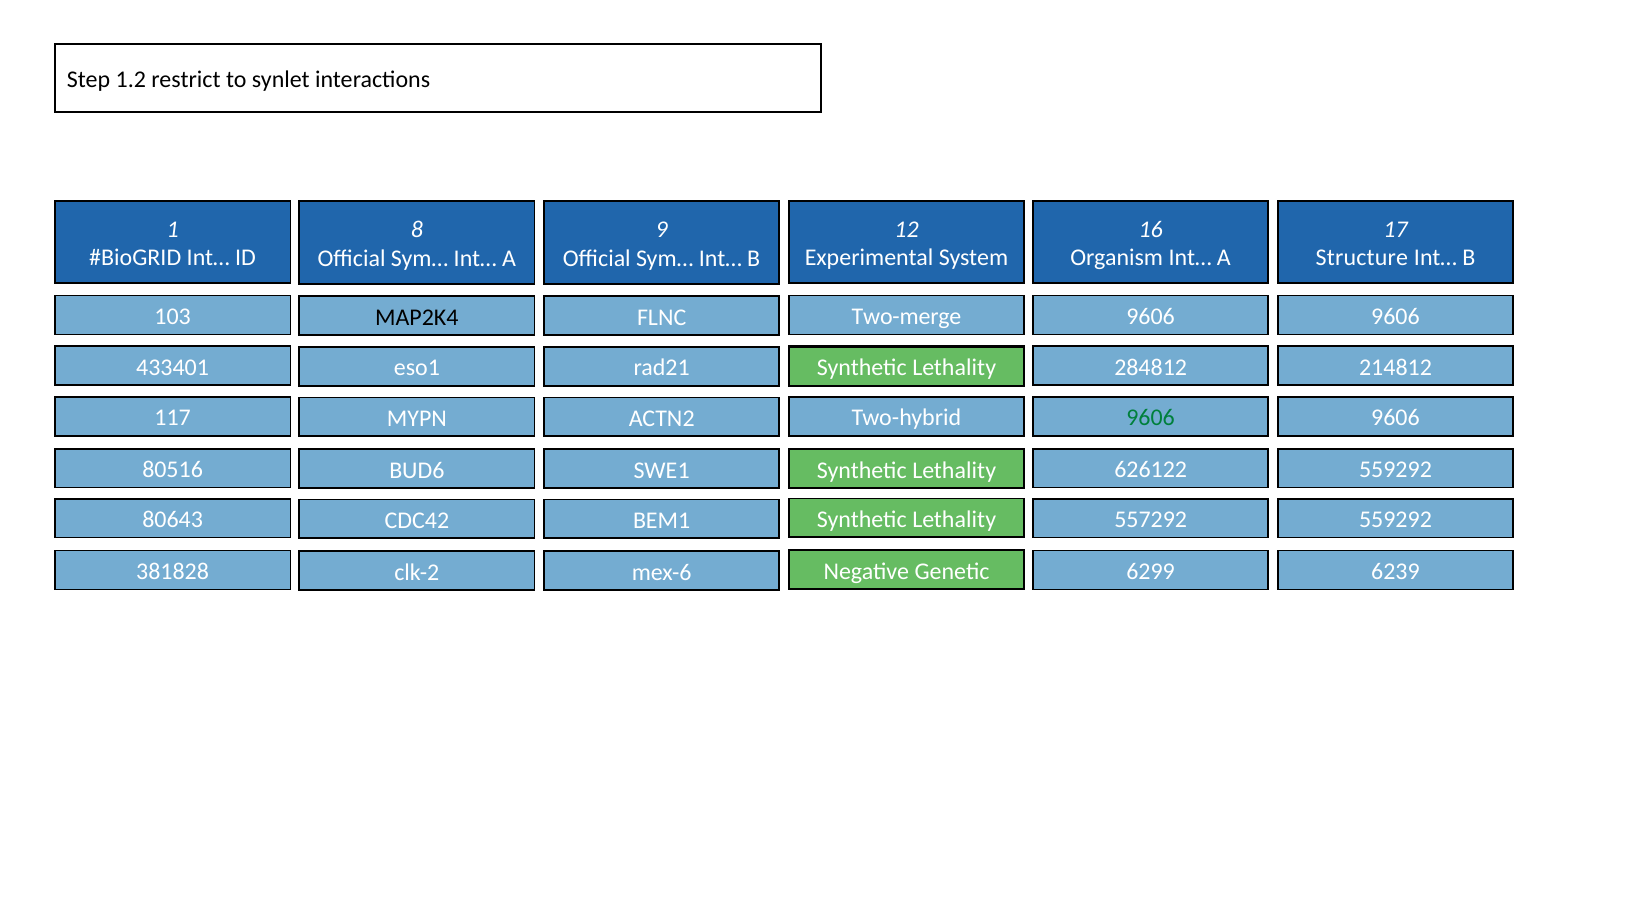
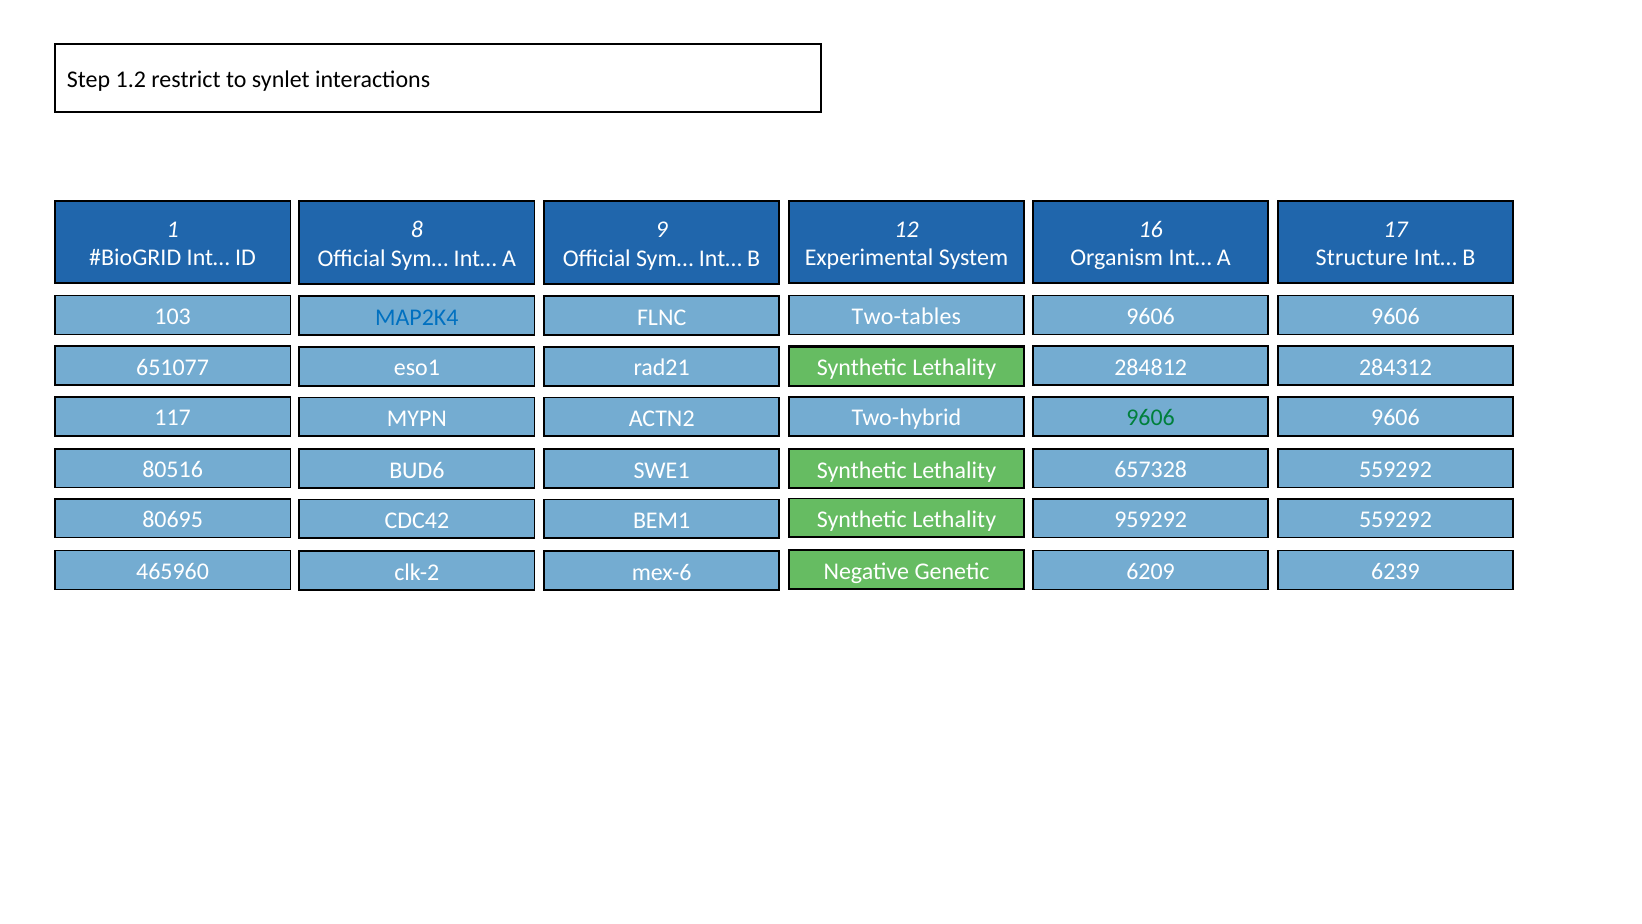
MAP2K4 colour: black -> blue
Two-merge: Two-merge -> Two-tables
433401: 433401 -> 651077
214812: 214812 -> 284312
626122: 626122 -> 657328
80643: 80643 -> 80695
557292: 557292 -> 959292
381828: 381828 -> 465960
6299: 6299 -> 6209
